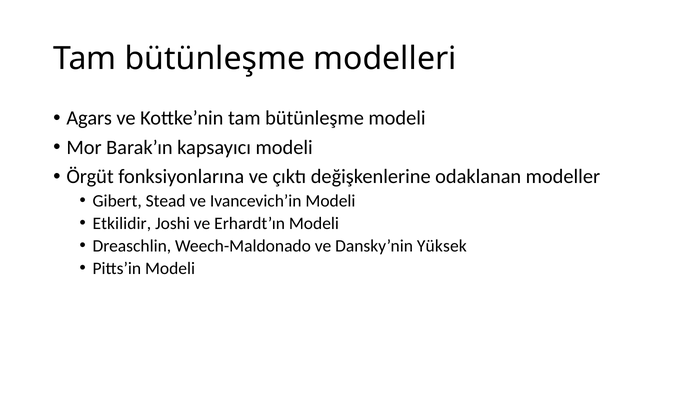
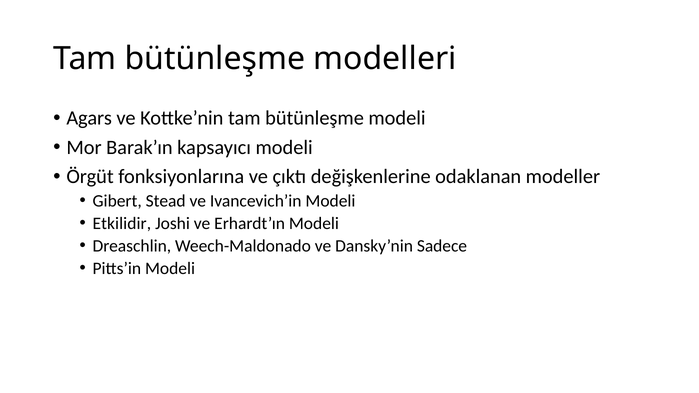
Yüksek: Yüksek -> Sadece
